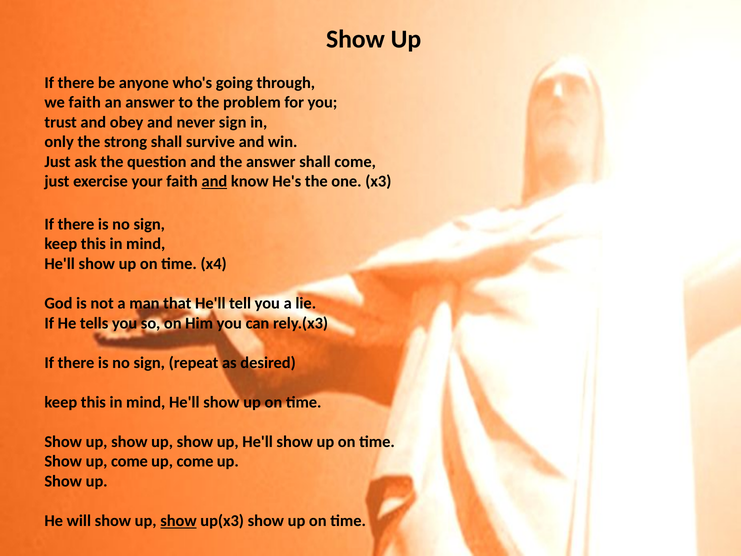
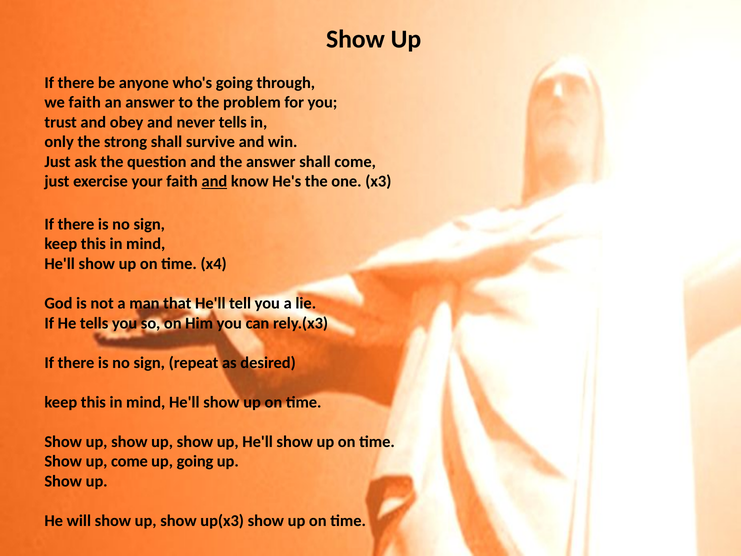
never sign: sign -> tells
come at (195, 461): come -> going
show at (178, 520) underline: present -> none
